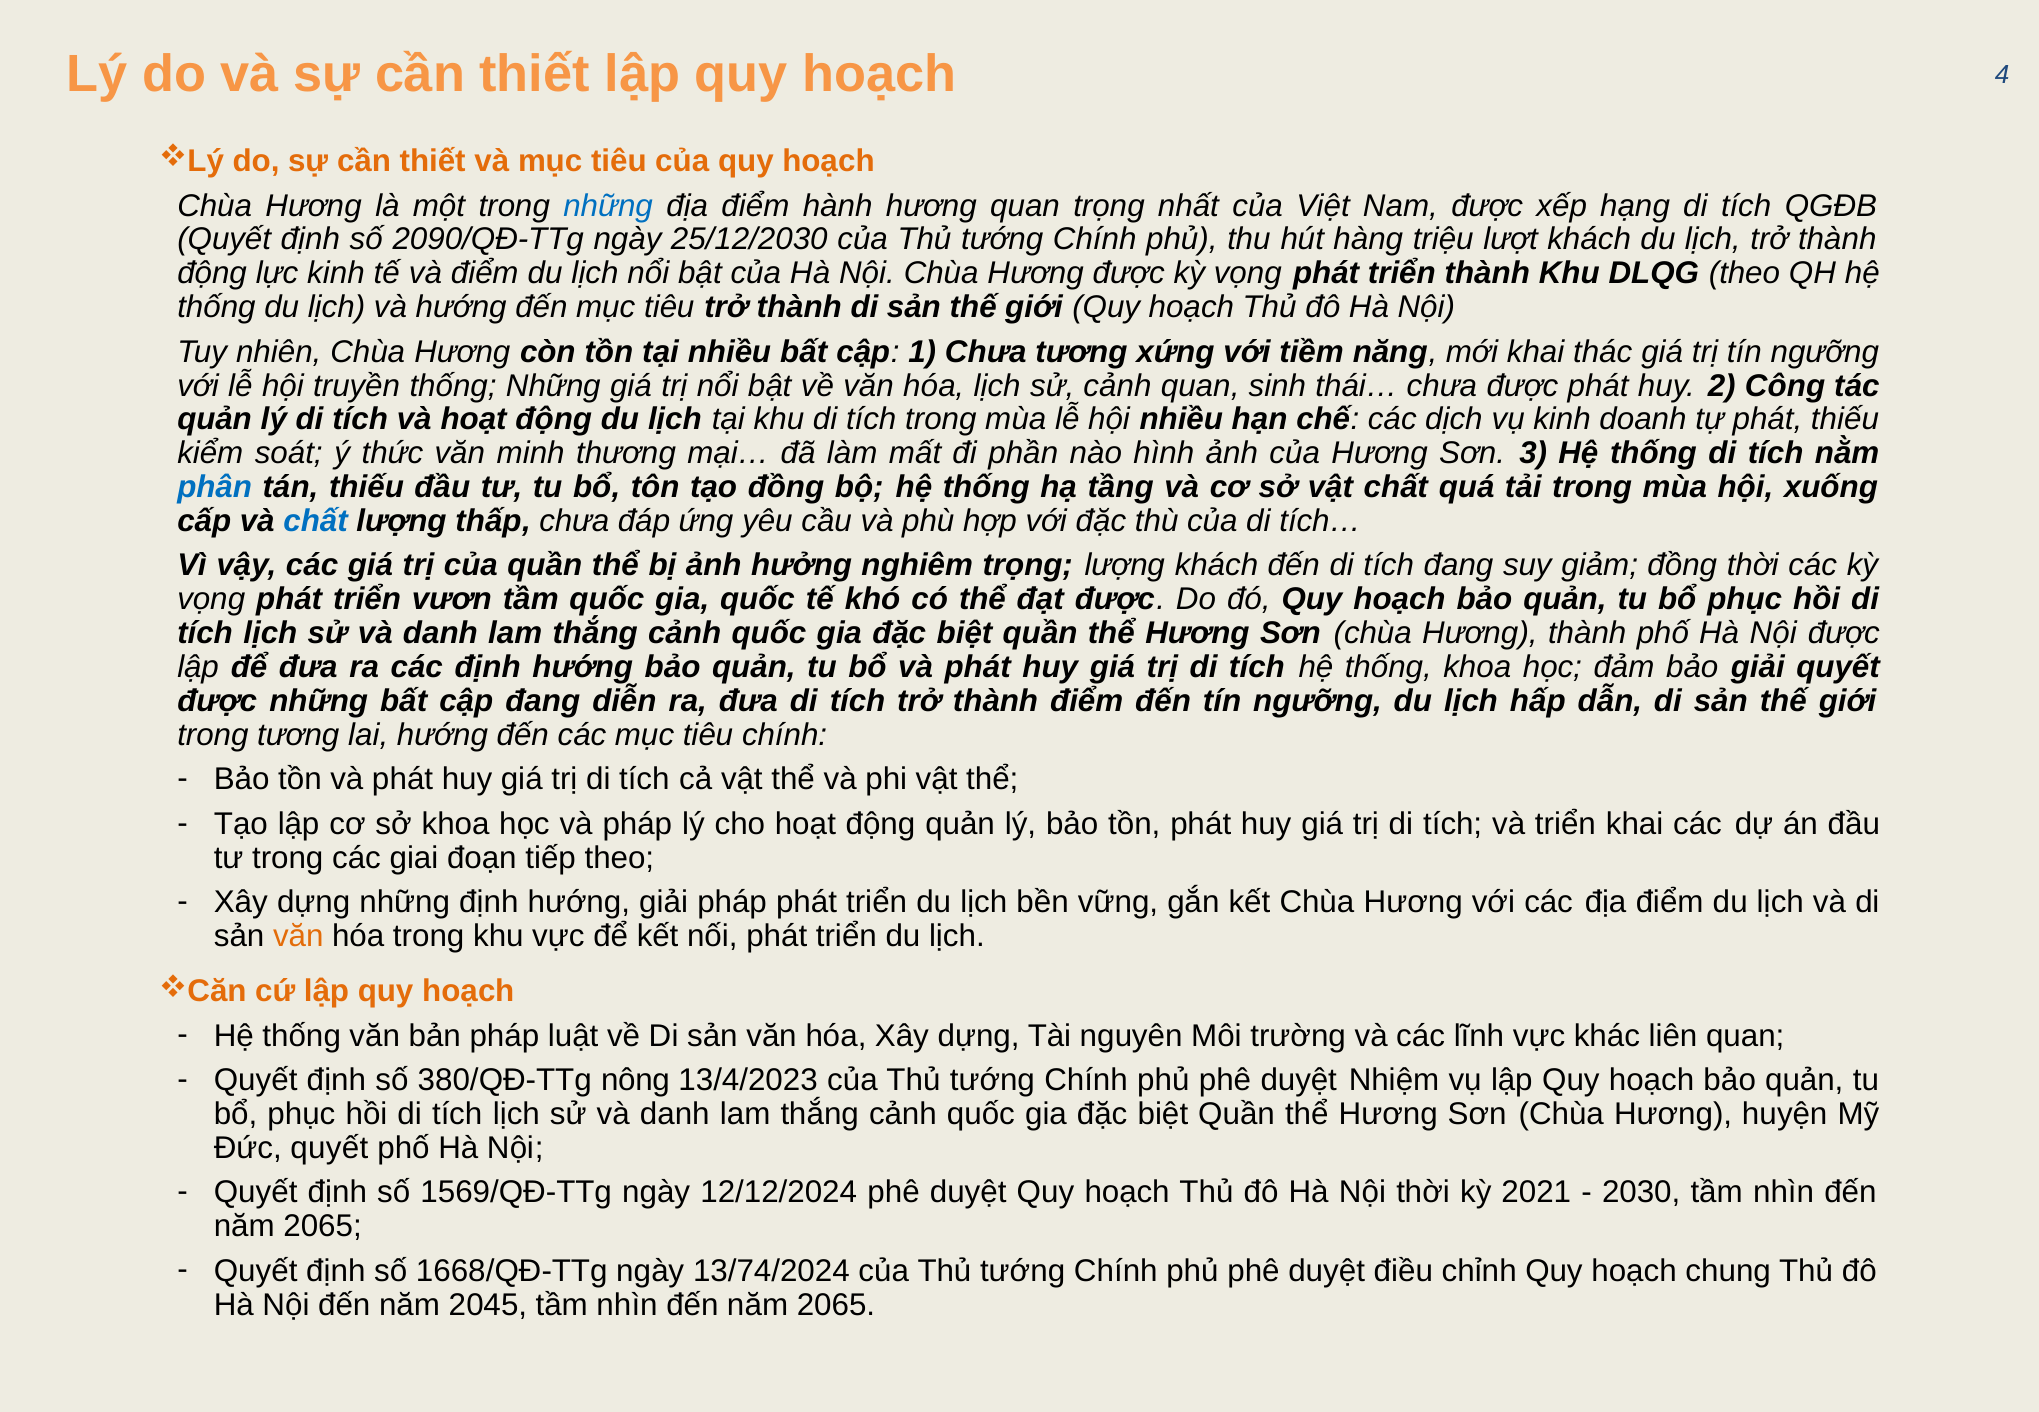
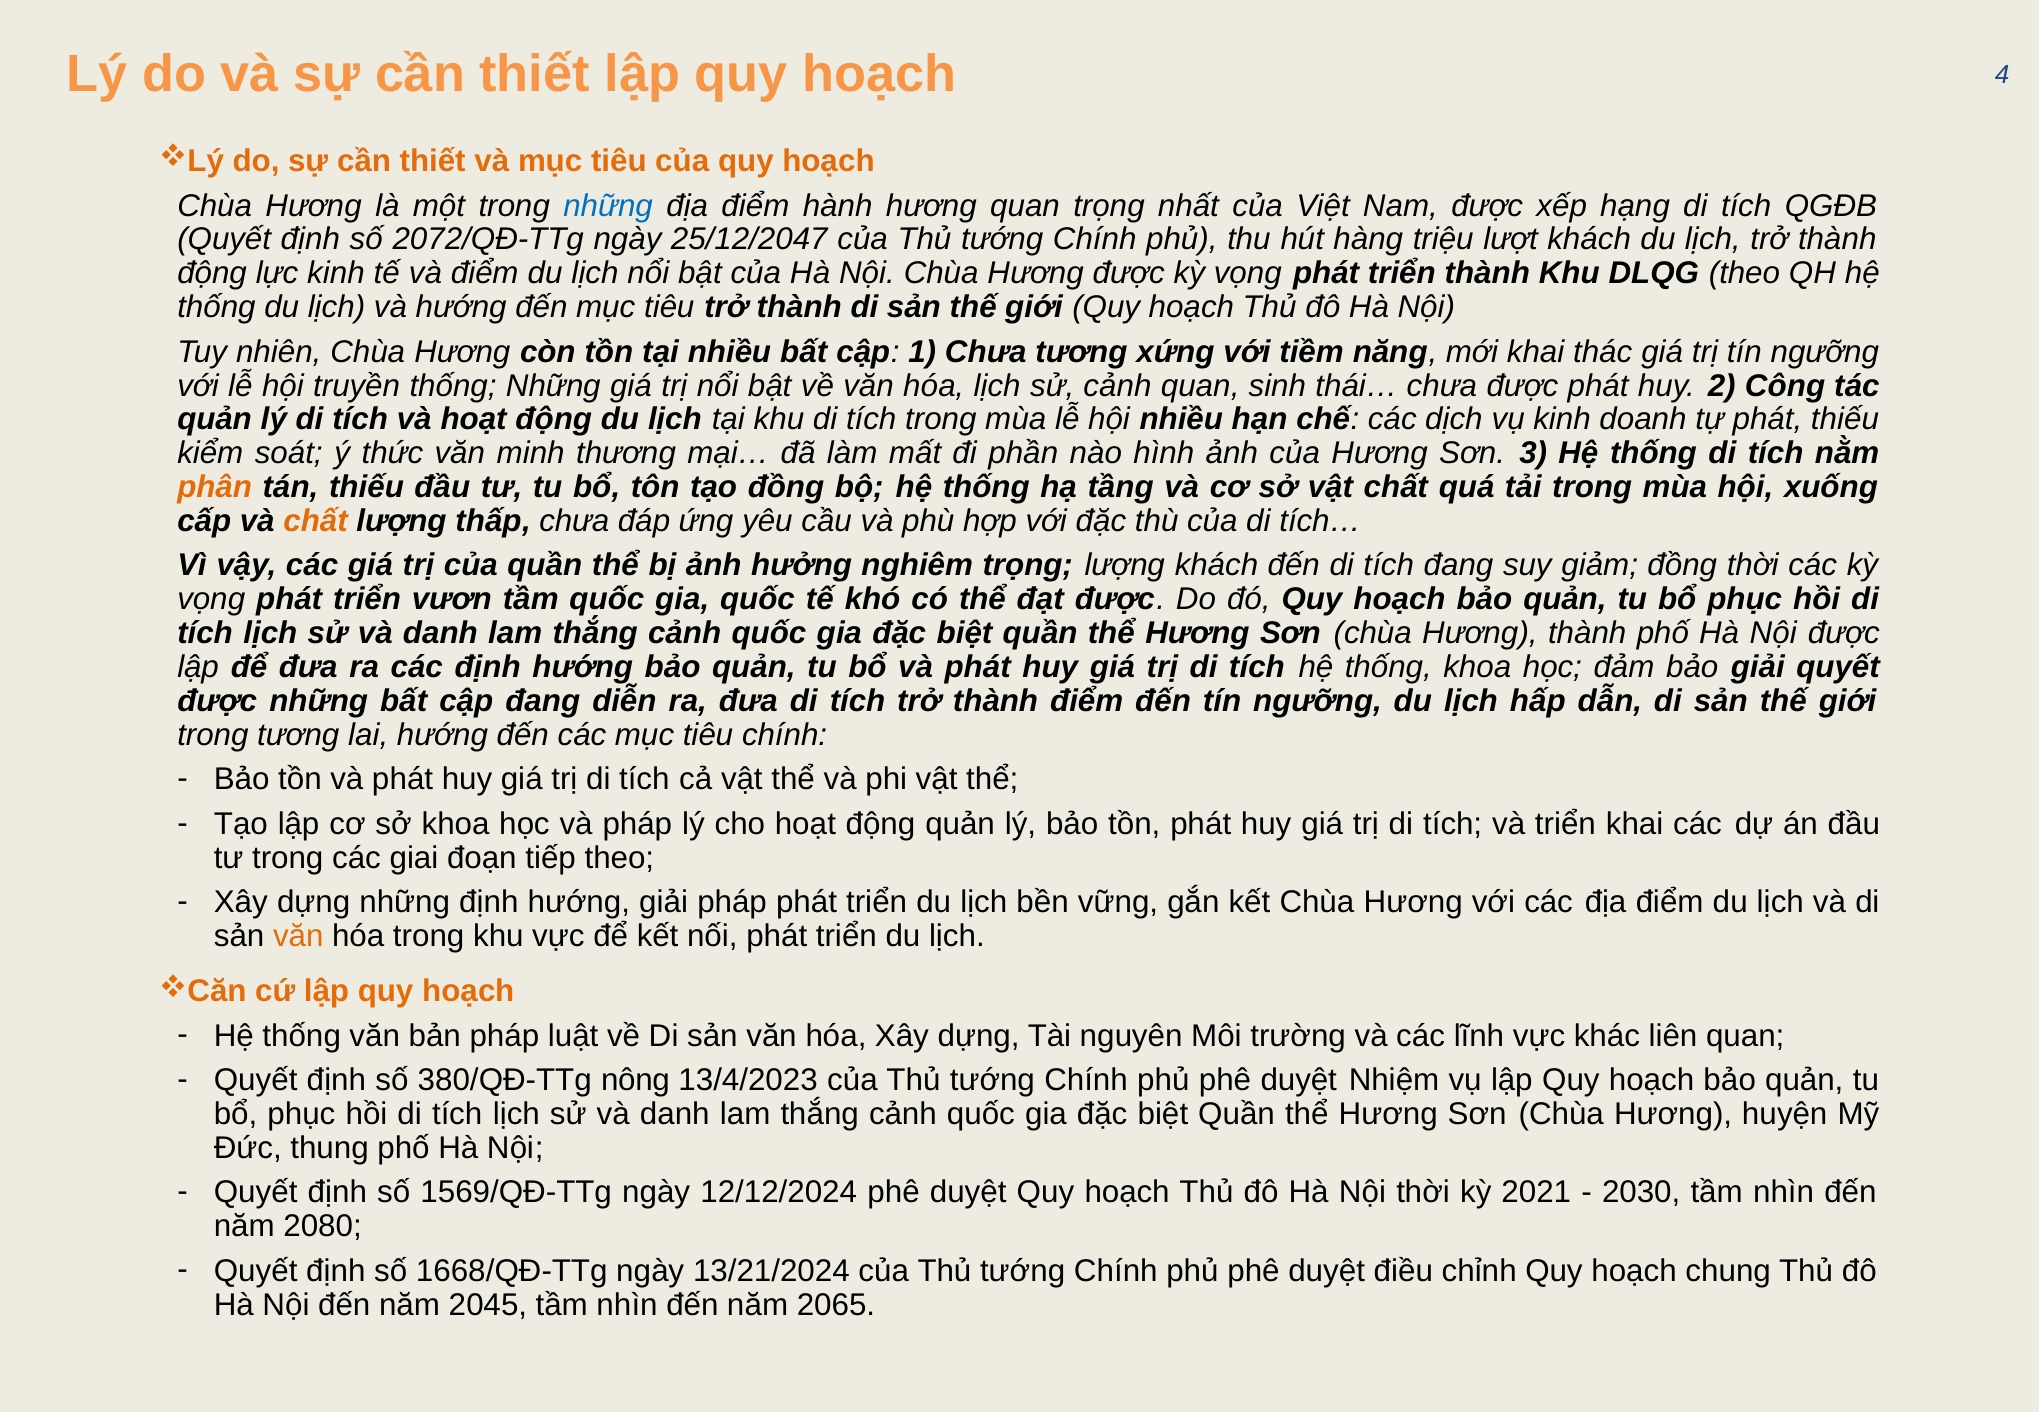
2090/QĐ-TTg: 2090/QĐ-TTg -> 2072/QĐ-TTg
25/12/2030: 25/12/2030 -> 25/12/2047
phân colour: blue -> orange
chất at (316, 521) colour: blue -> orange
Đức quyết: quyết -> thung
2065 at (323, 1226): 2065 -> 2080
13/74/2024: 13/74/2024 -> 13/21/2024
